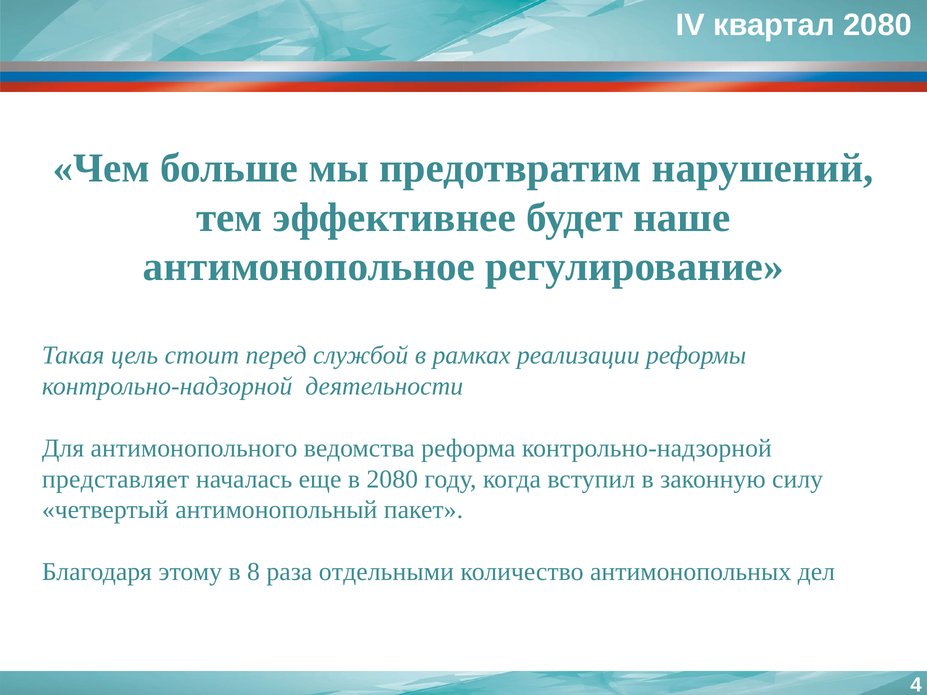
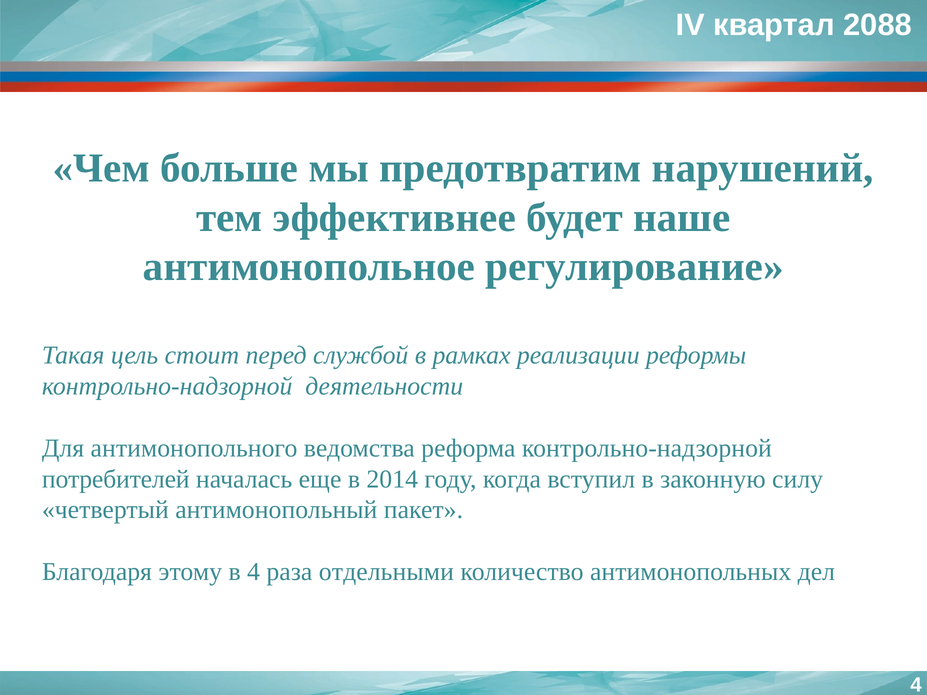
квартал 2080: 2080 -> 2088
представляет: представляет -> потребителей
в 2080: 2080 -> 2014
в 8: 8 -> 4
